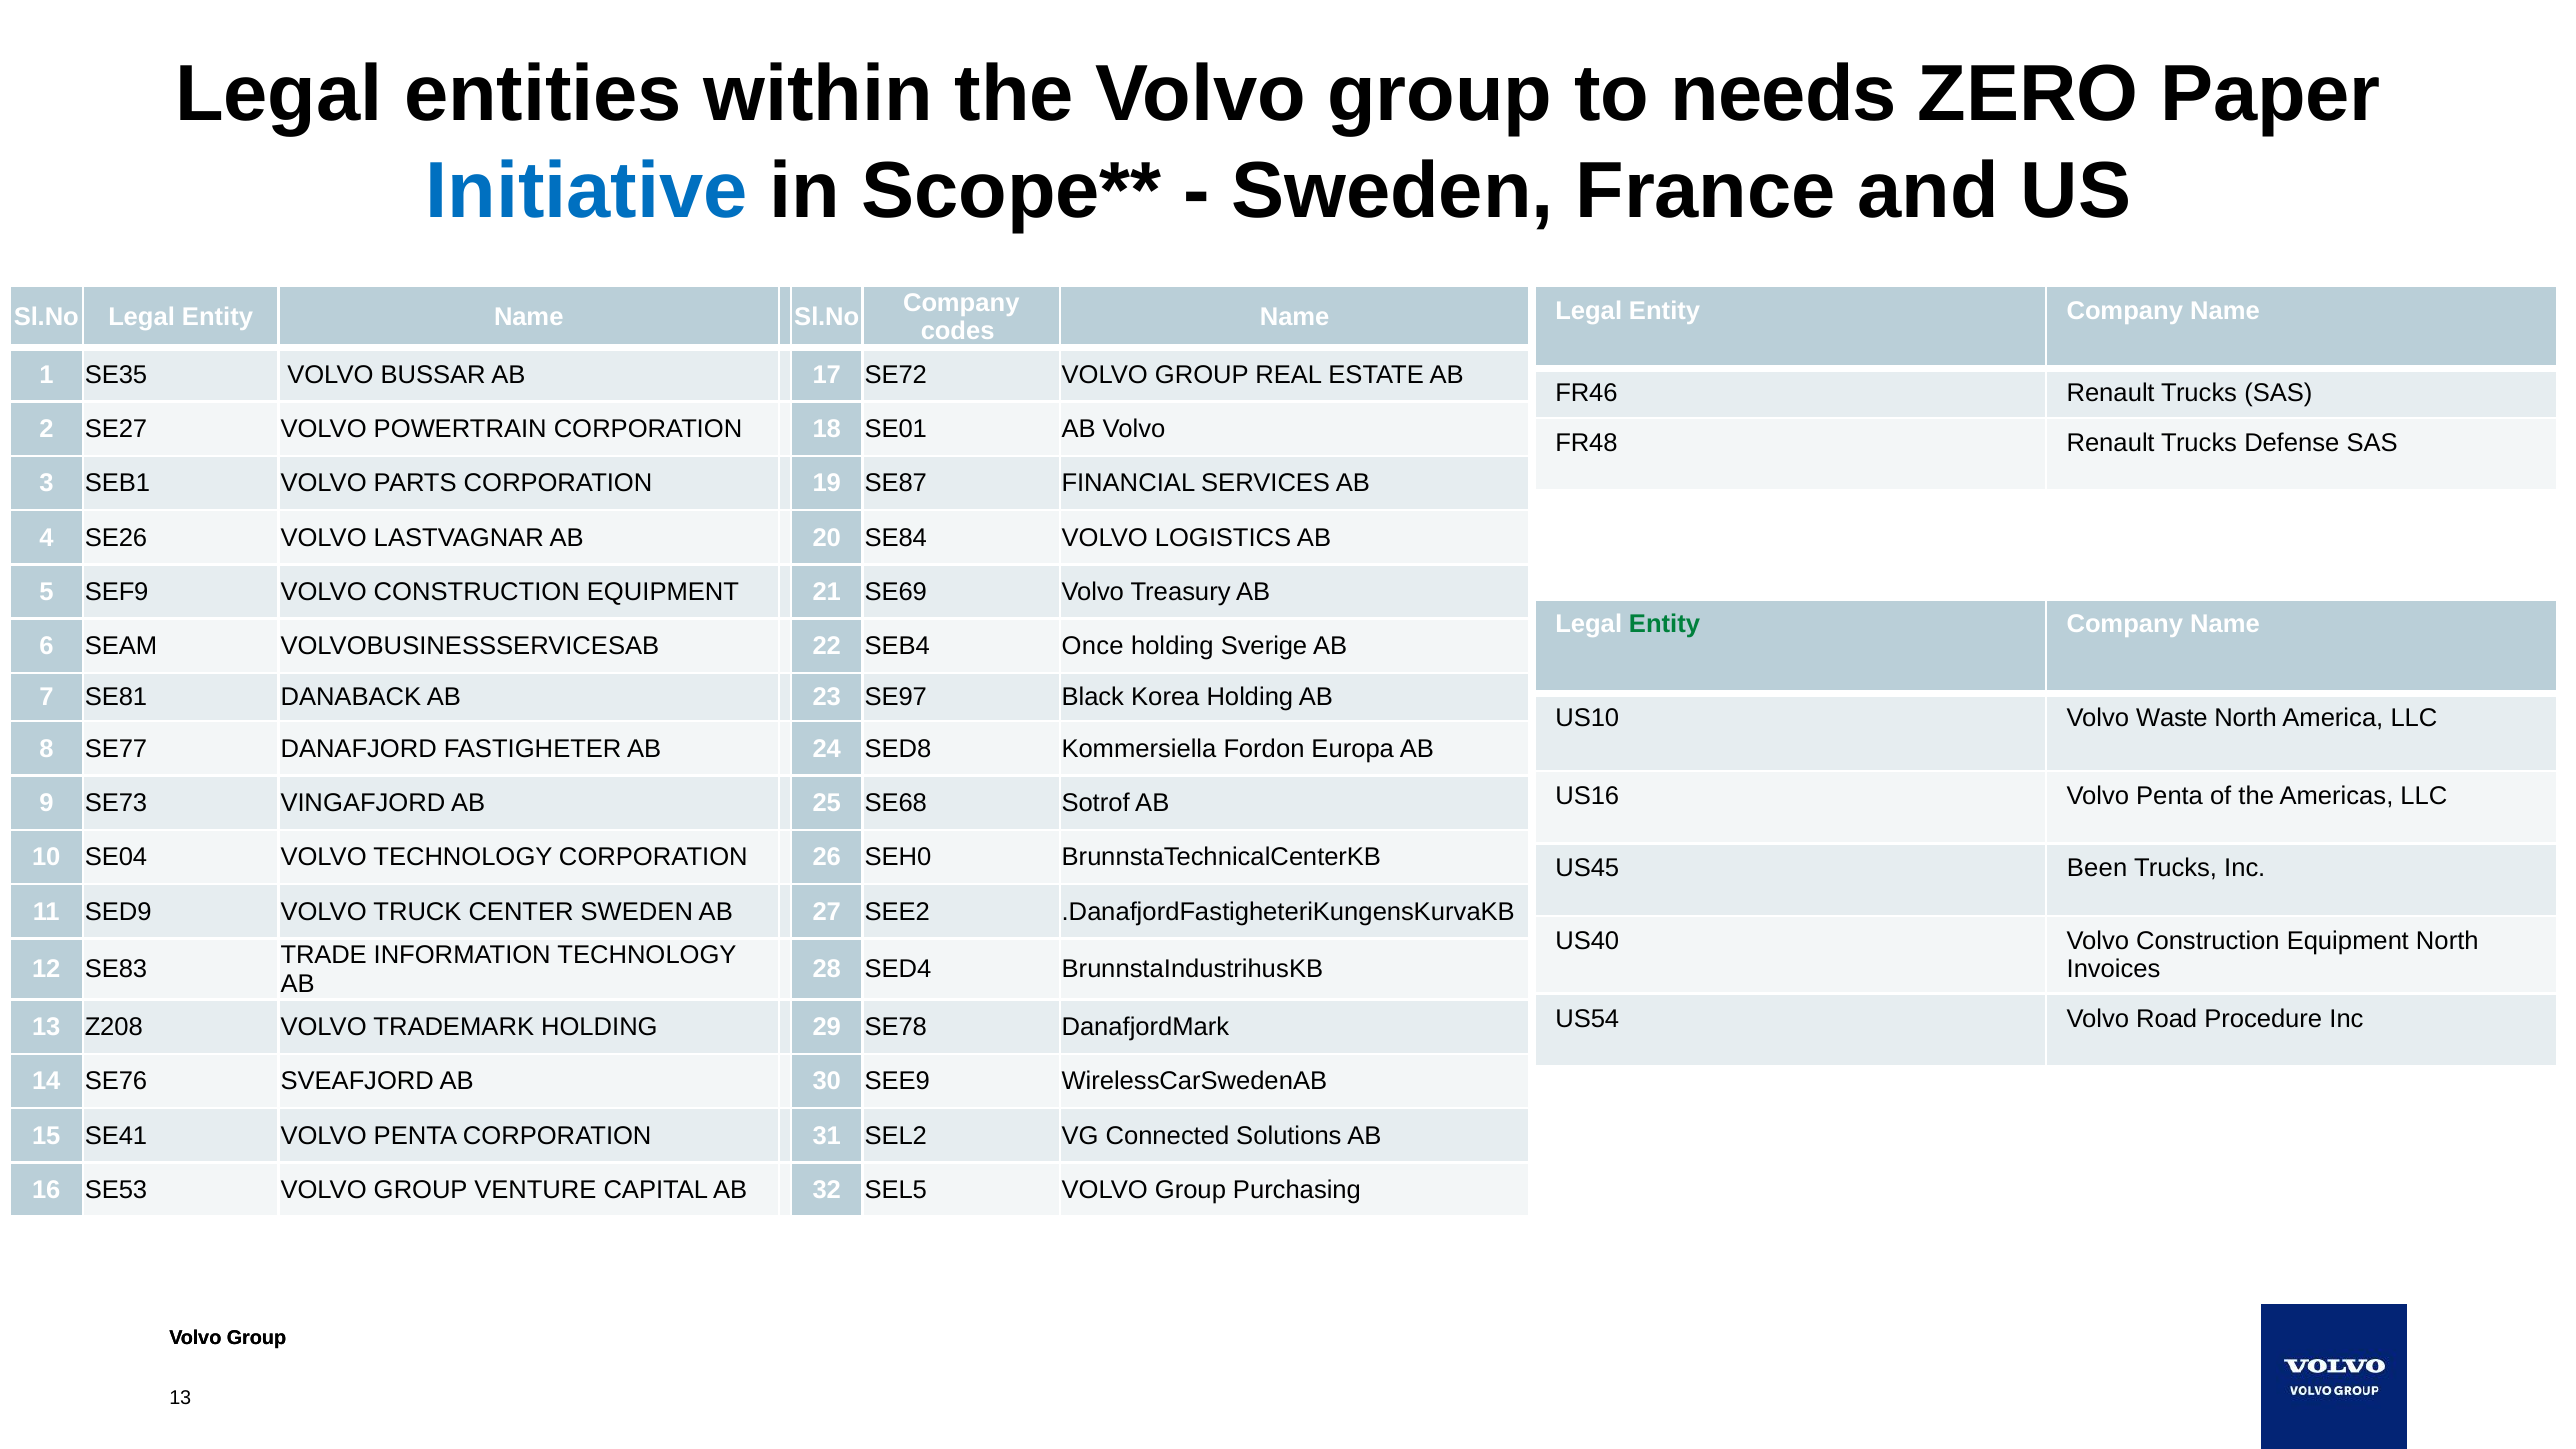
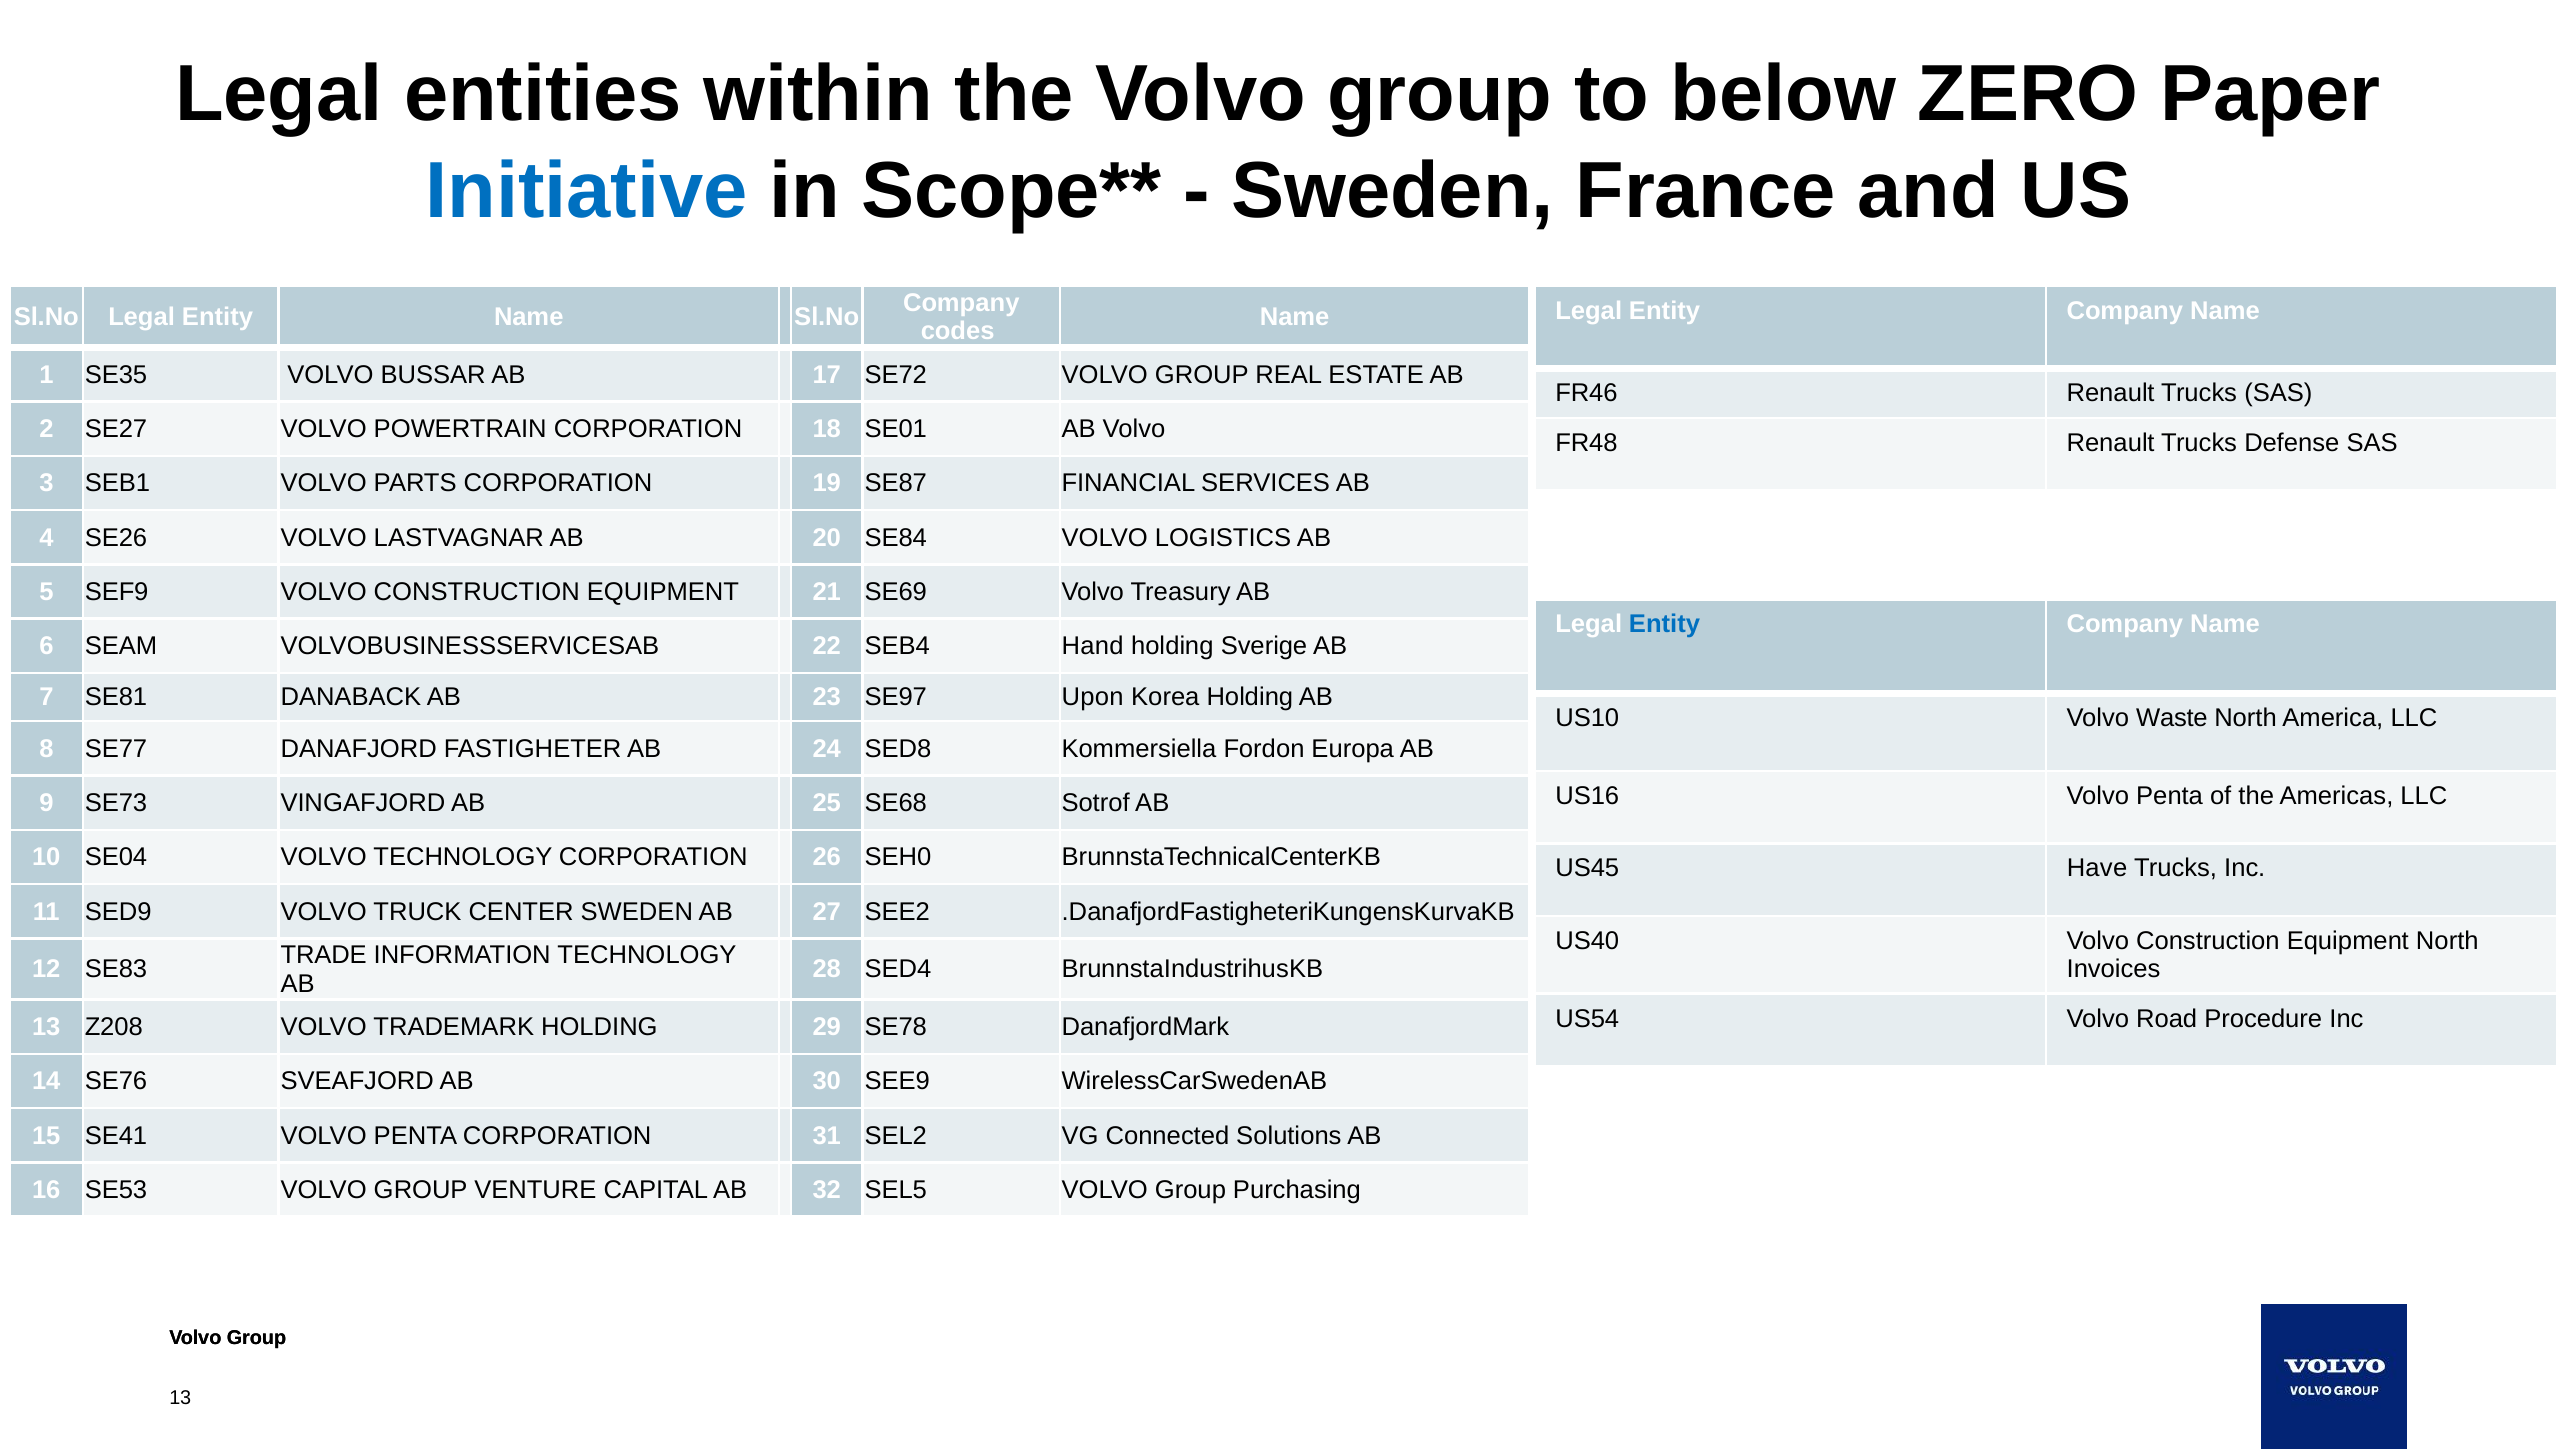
needs: needs -> below
Entity at (1665, 624) colour: green -> blue
Once: Once -> Hand
Black: Black -> Upon
Been: Been -> Have
